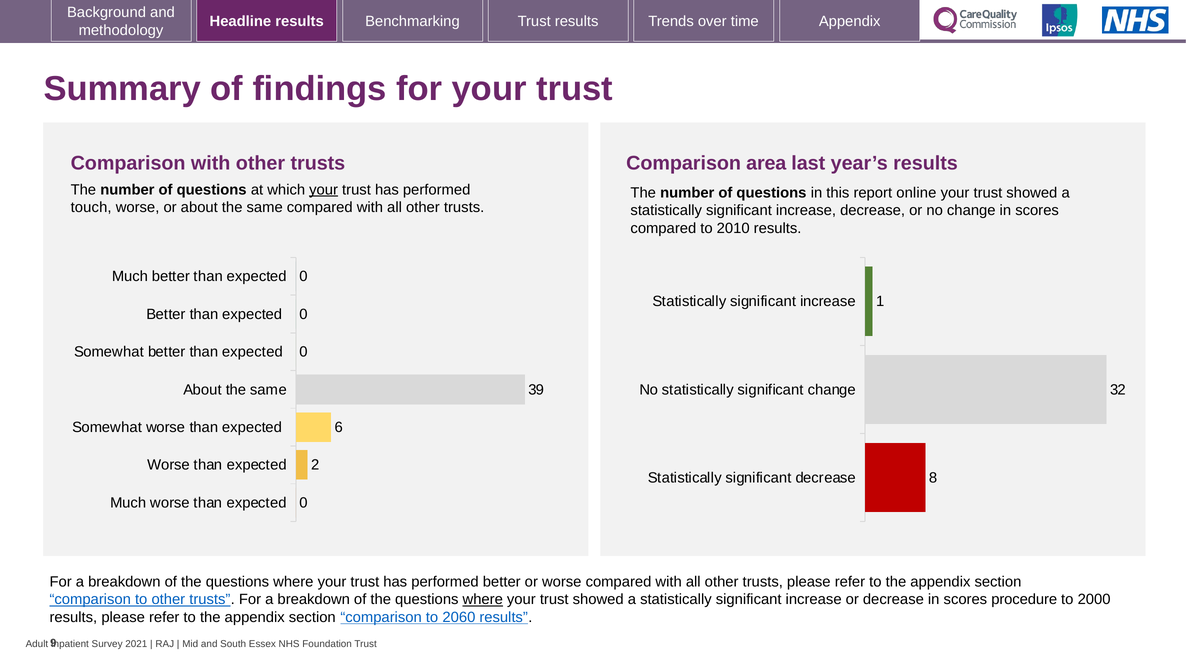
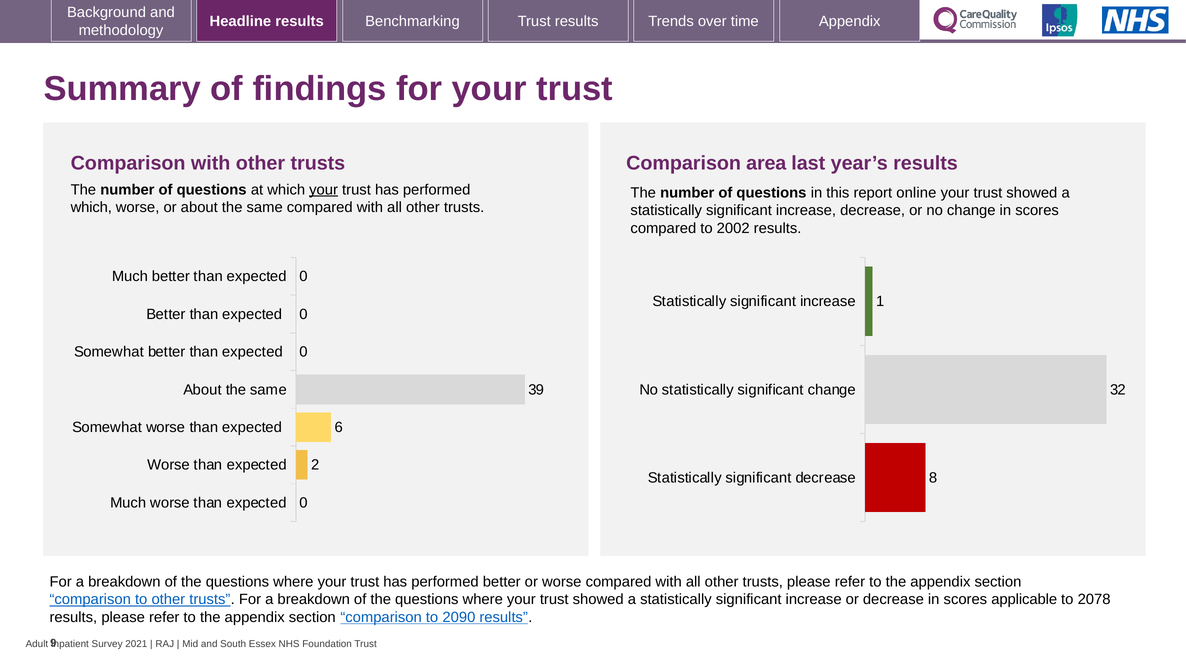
touch at (91, 207): touch -> which
2010: 2010 -> 2002
where at (483, 600) underline: present -> none
procedure: procedure -> applicable
2000: 2000 -> 2078
2060: 2060 -> 2090
